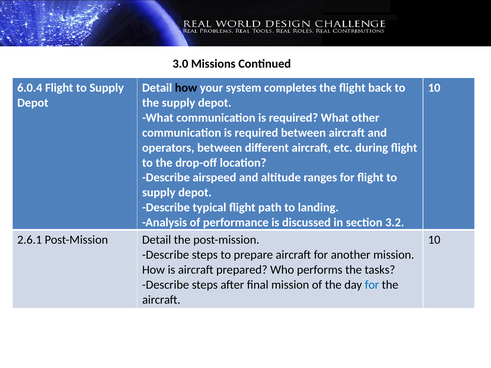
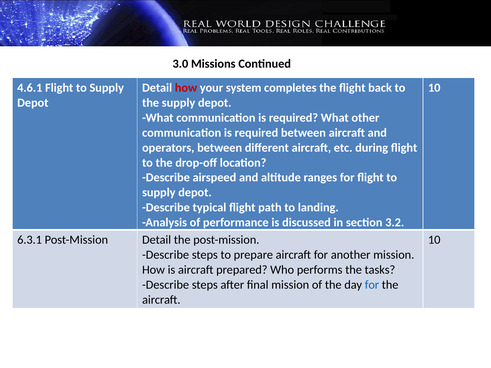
6.0.4: 6.0.4 -> 4.6.1
how at (186, 88) colour: black -> red
2.6.1: 2.6.1 -> 6.3.1
